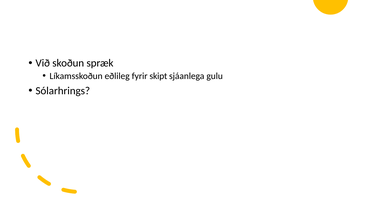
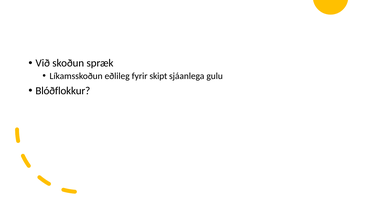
Sólarhrings: Sólarhrings -> Blóðflokkur
